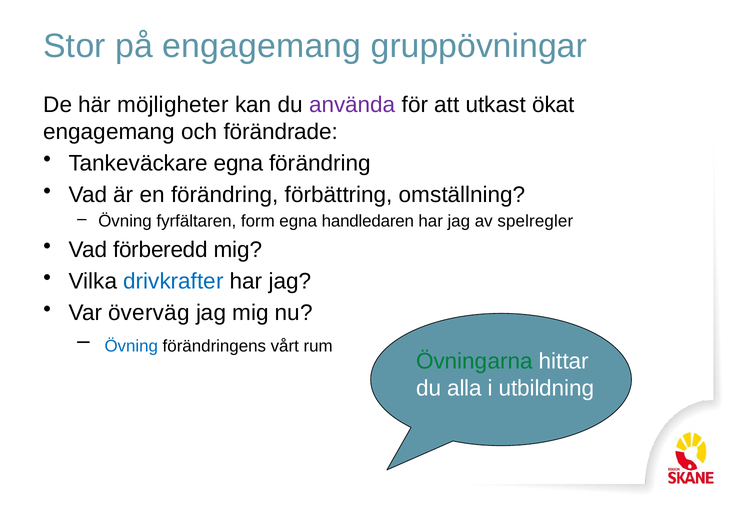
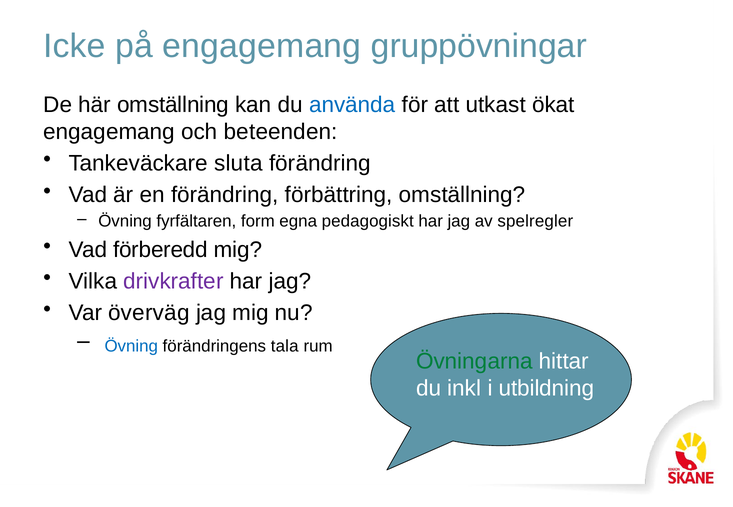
Stor: Stor -> Icke
här möjligheter: möjligheter -> omställning
använda colour: purple -> blue
förändrade: förändrade -> beteenden
Tankeväckare egna: egna -> sluta
handledaren: handledaren -> pedagogiskt
drivkrafter colour: blue -> purple
vårt: vårt -> tala
alla: alla -> inkl
